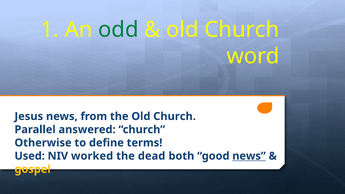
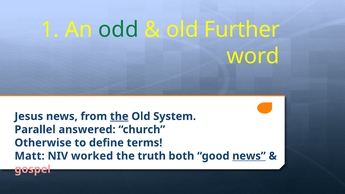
Church at (242, 30): Church -> Further
the at (119, 116) underline: none -> present
Church at (175, 116): Church -> System
Used: Used -> Matt
dead: dead -> truth
gospel colour: yellow -> pink
